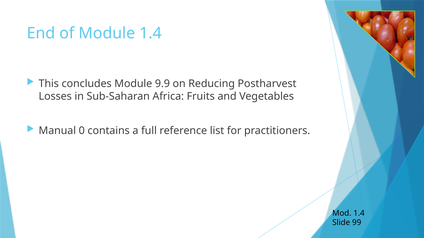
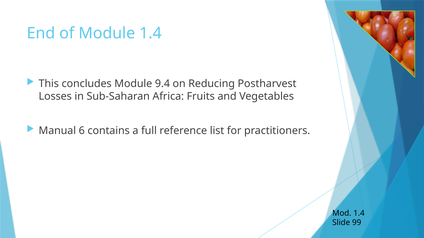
9.9: 9.9 -> 9.4
0: 0 -> 6
